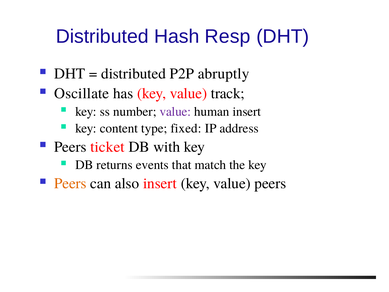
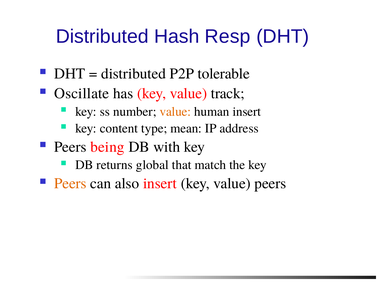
abruptly: abruptly -> tolerable
value at (175, 111) colour: purple -> orange
fixed: fixed -> mean
ticket: ticket -> being
events: events -> global
